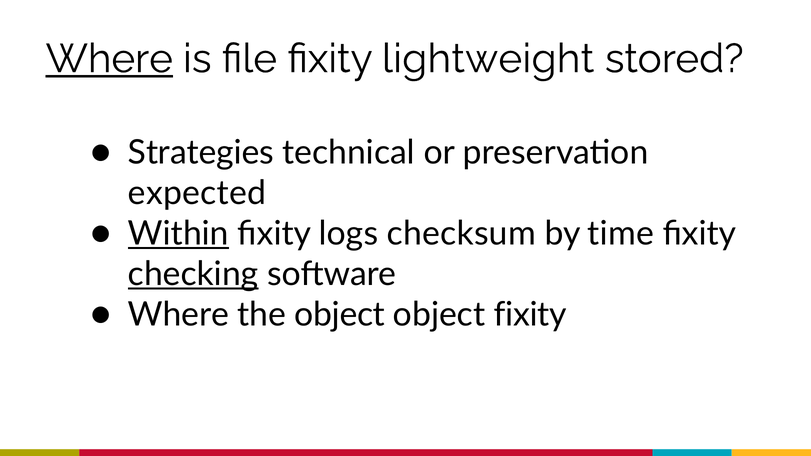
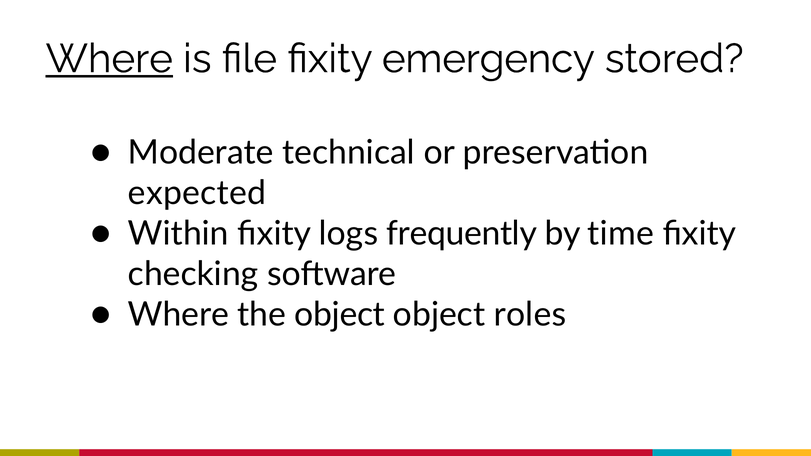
lightweight: lightweight -> emergency
Strategies: Strategies -> Moderate
Within underline: present -> none
checksum: checksum -> frequently
checking underline: present -> none
object fixity: fixity -> roles
